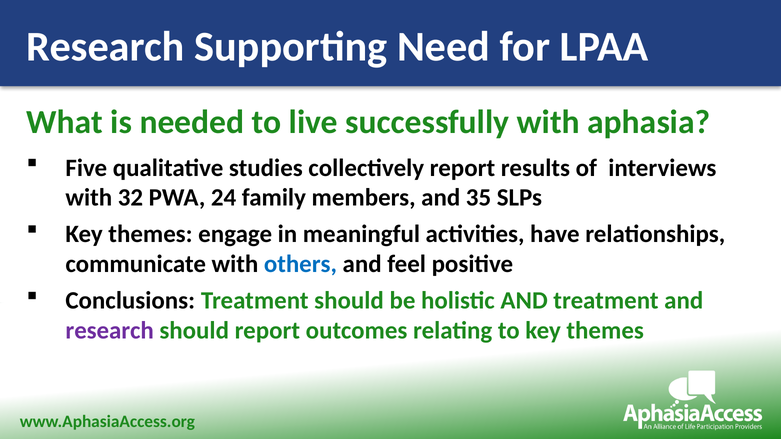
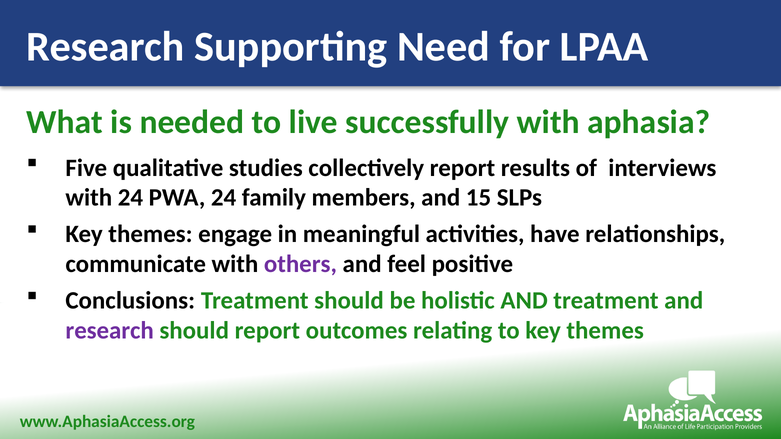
with 32: 32 -> 24
35: 35 -> 15
others colour: blue -> purple
